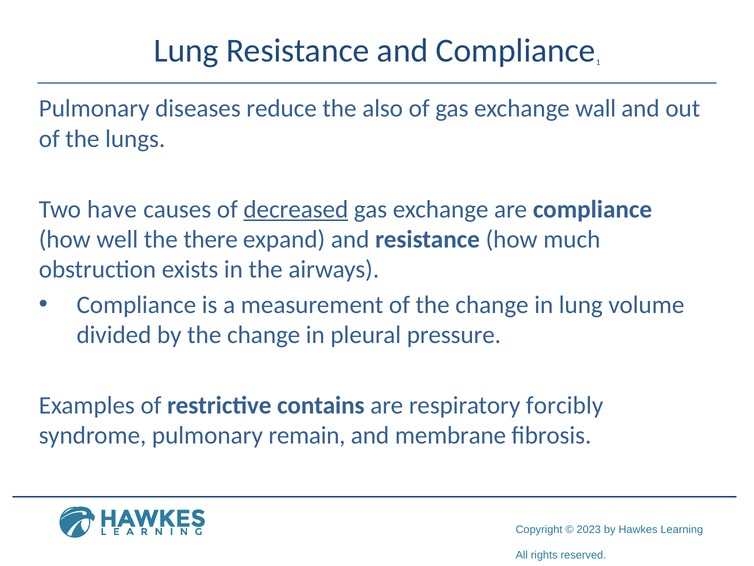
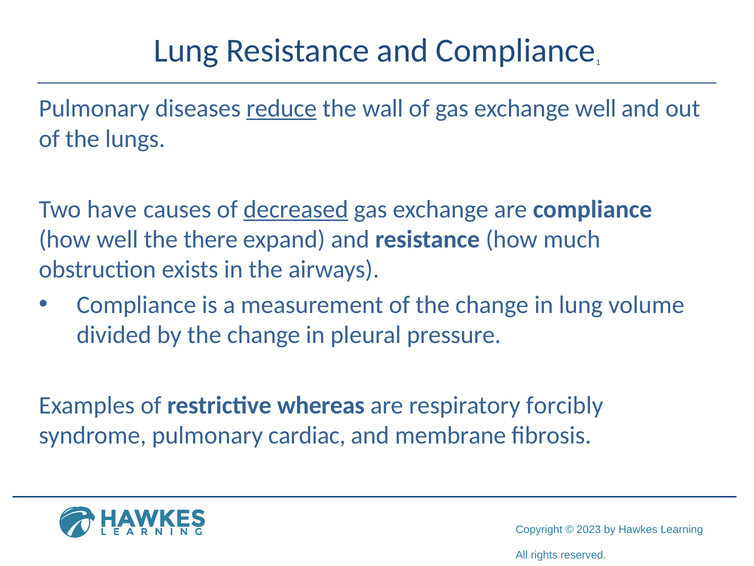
reduce underline: none -> present
also: also -> wall
exchange wall: wall -> well
contains: contains -> whereas
remain: remain -> cardiac
